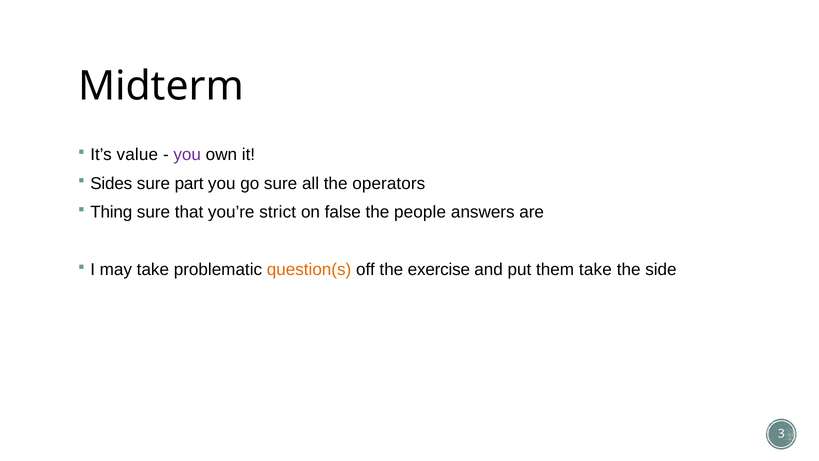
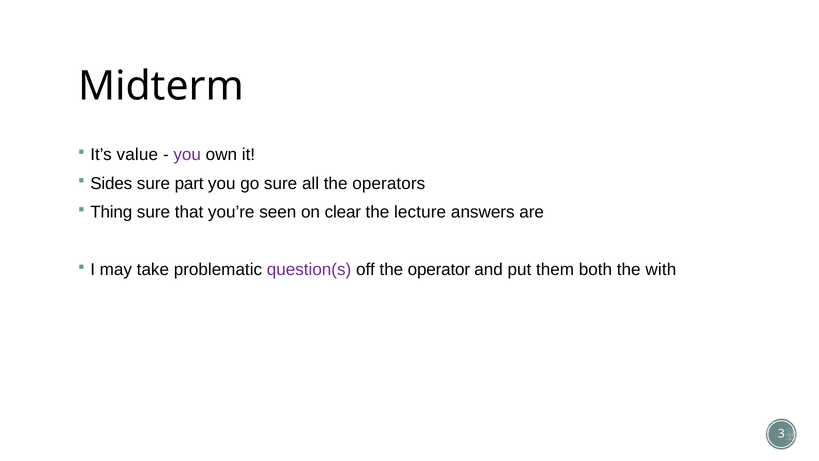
strict: strict -> seen
false: false -> clear
people: people -> lecture
question(s colour: orange -> purple
exercise: exercise -> operator
them take: take -> both
side: side -> with
